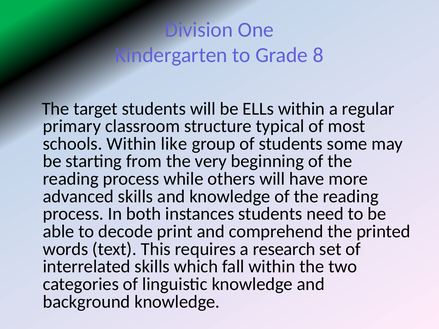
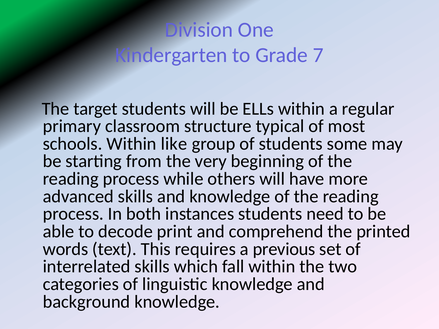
8: 8 -> 7
research: research -> previous
